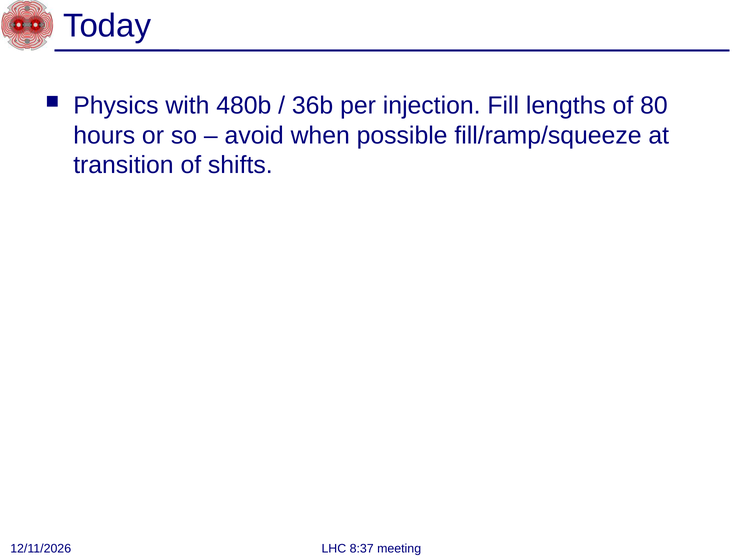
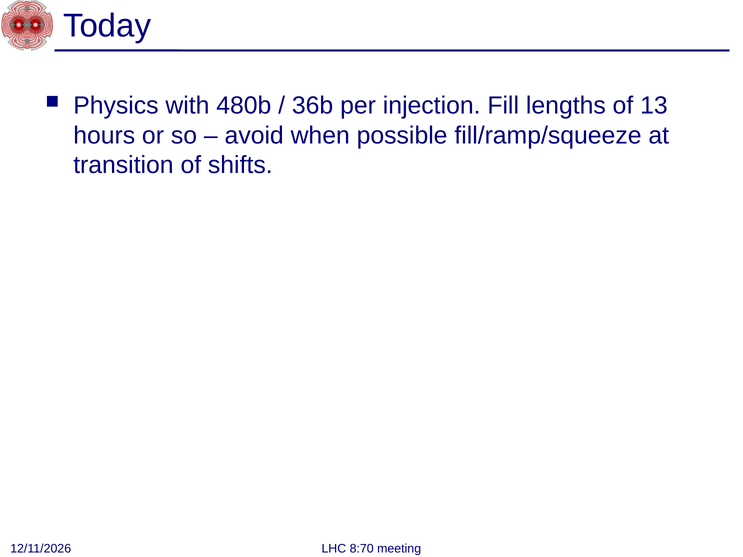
80: 80 -> 13
8:37: 8:37 -> 8:70
